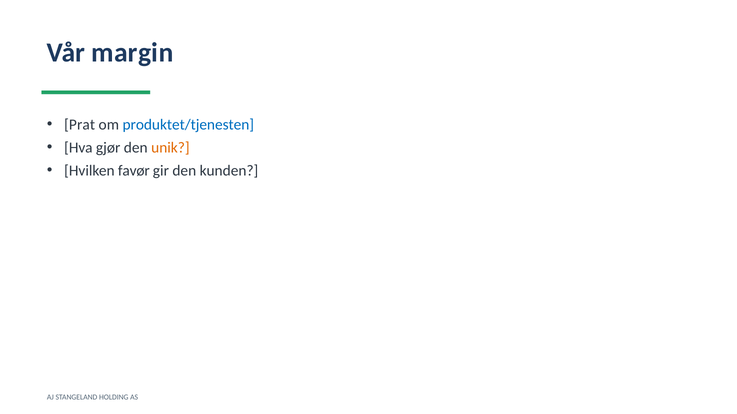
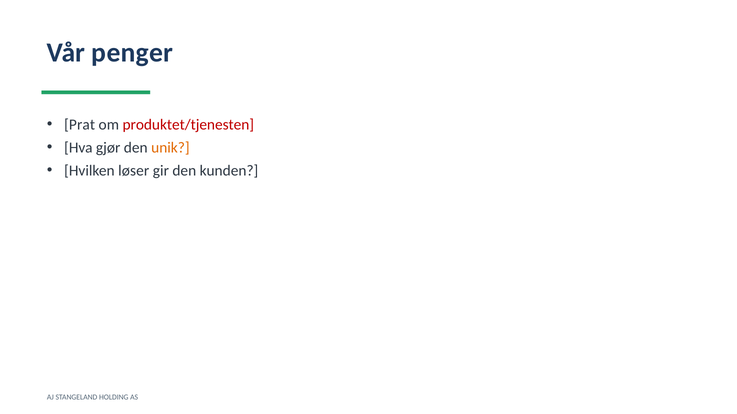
margin: margin -> penger
produktet/tjenesten colour: blue -> red
favør: favør -> løser
